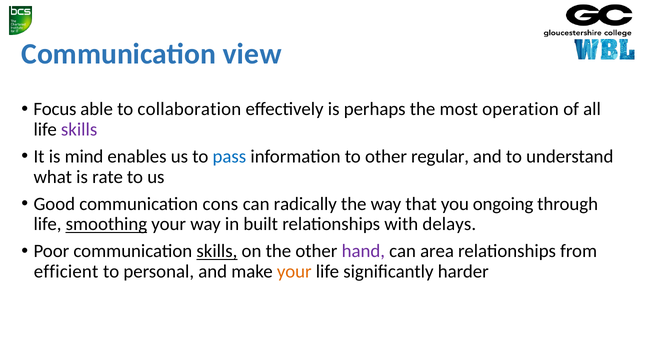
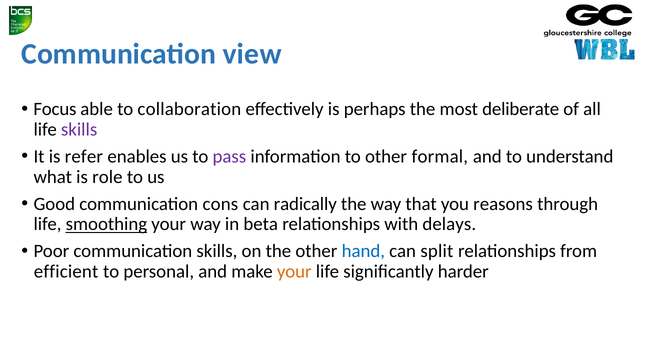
operation: operation -> deliberate
mind: mind -> refer
pass colour: blue -> purple
regular: regular -> formal
rate: rate -> role
ongoing: ongoing -> reasons
built: built -> beta
skills at (217, 252) underline: present -> none
hand colour: purple -> blue
area: area -> split
